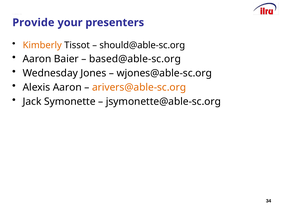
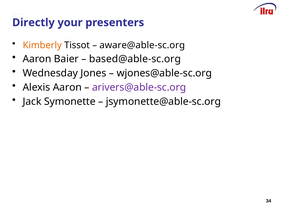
Provide: Provide -> Directly
should@able-sc.org: should@able-sc.org -> aware@able-sc.org
arivers@able-sc.org colour: orange -> purple
